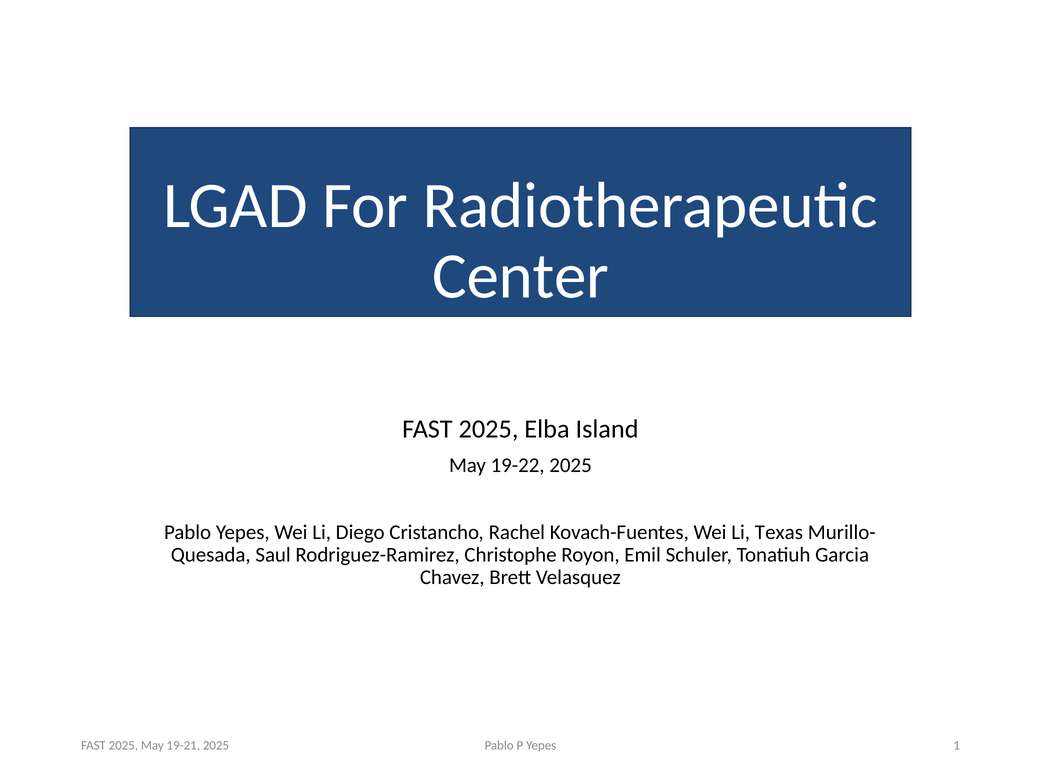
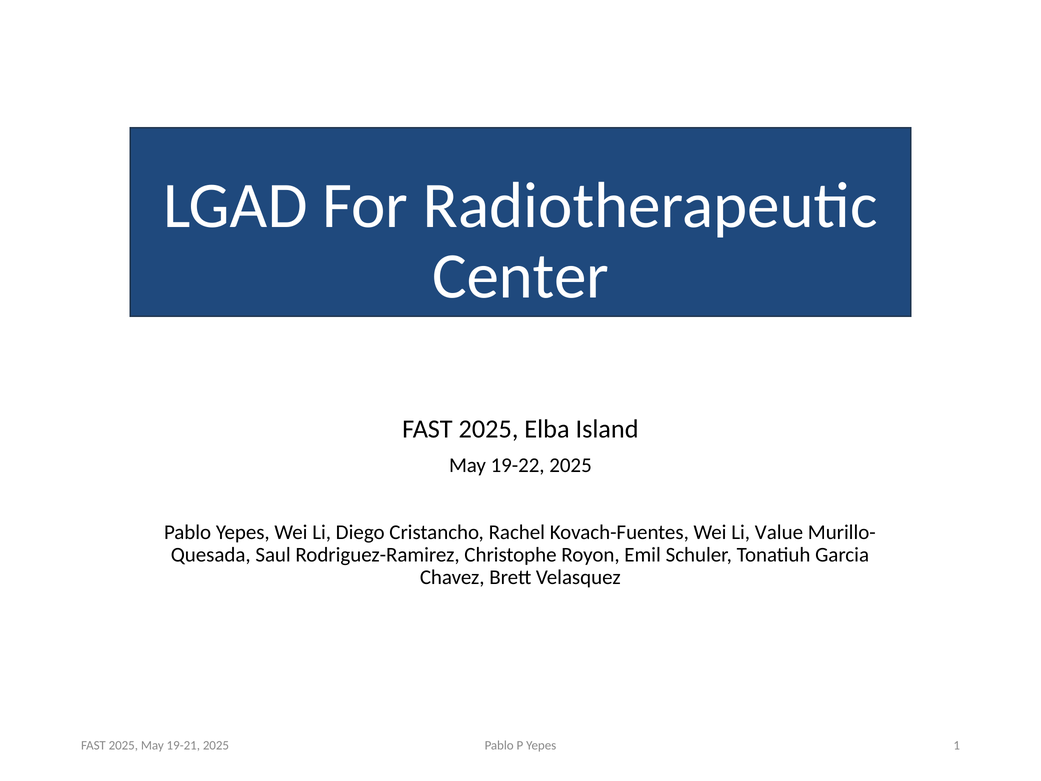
Texas: Texas -> Value
